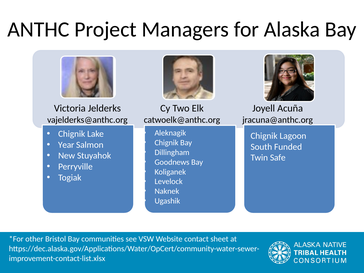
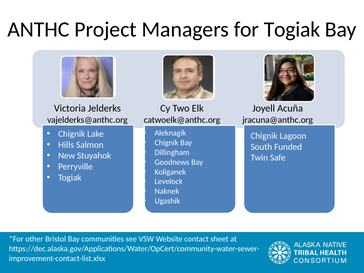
for Alaska: Alaska -> Togiak
Year: Year -> Hills
